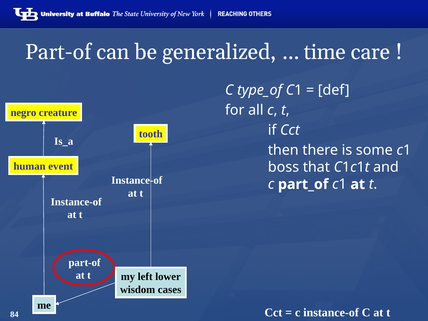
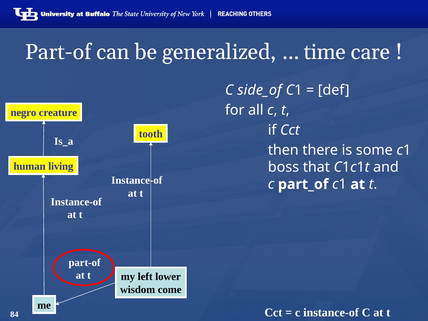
type_of: type_of -> side_of
event: event -> living
cases: cases -> come
